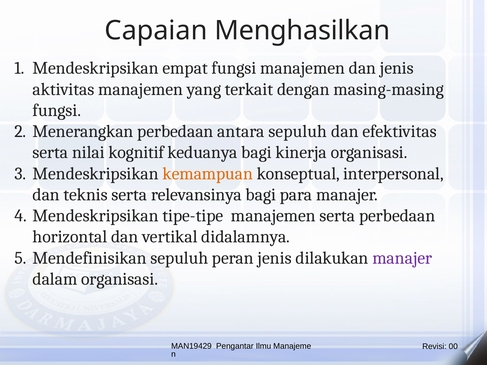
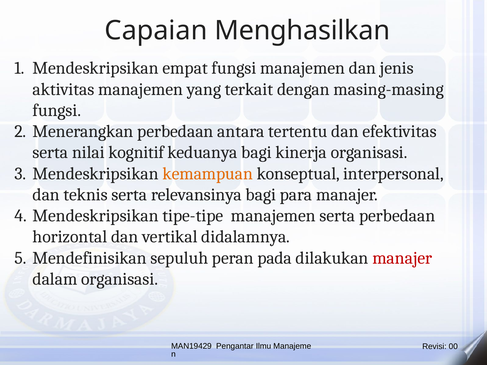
antara sepuluh: sepuluh -> tertentu
peran jenis: jenis -> pada
manajer at (402, 258) colour: purple -> red
